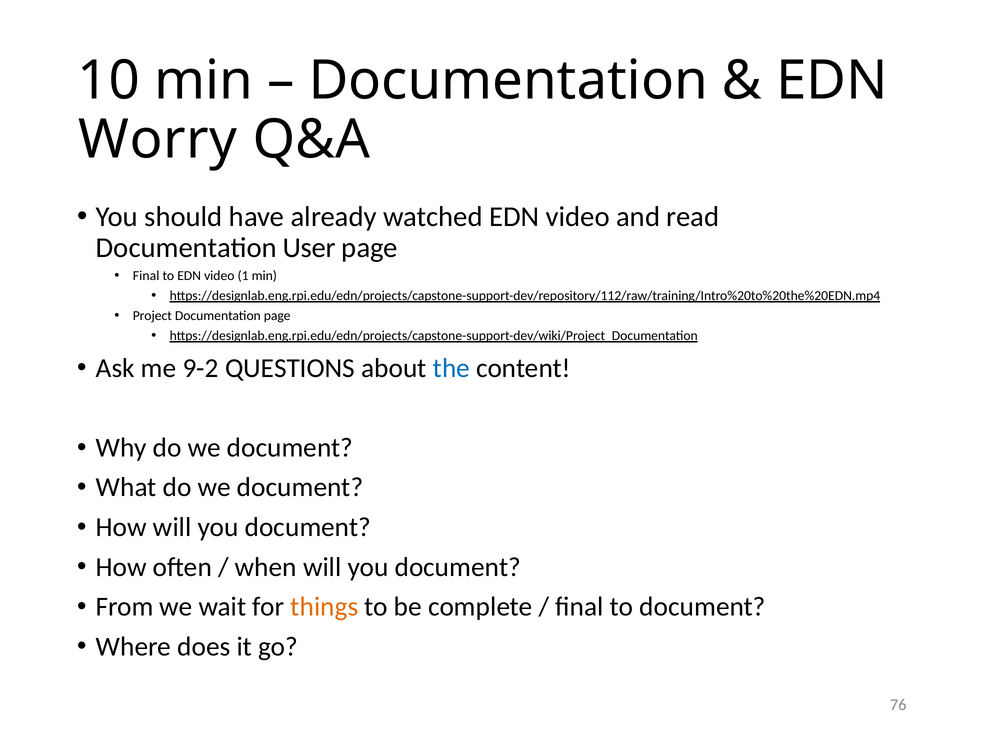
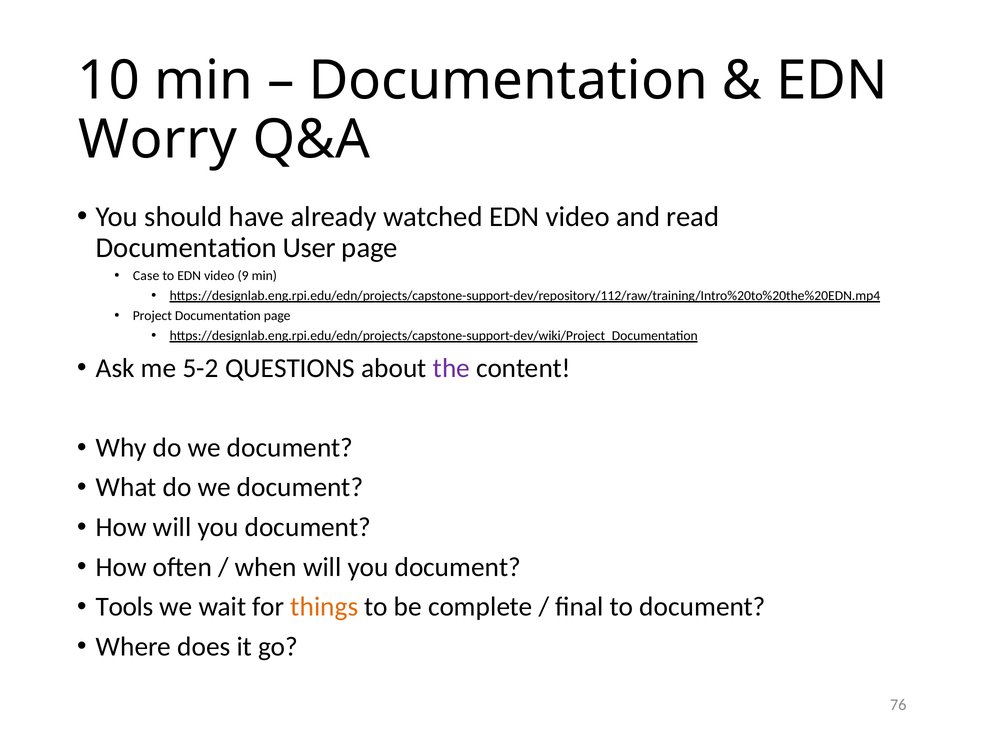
Final at (146, 276): Final -> Case
1: 1 -> 9
9-2: 9-2 -> 5-2
the colour: blue -> purple
From: From -> Tools
